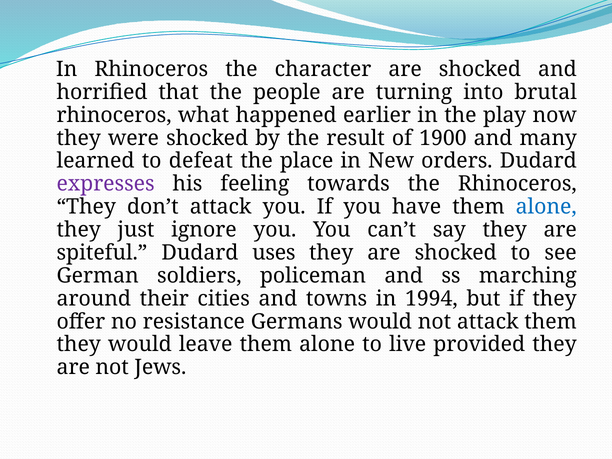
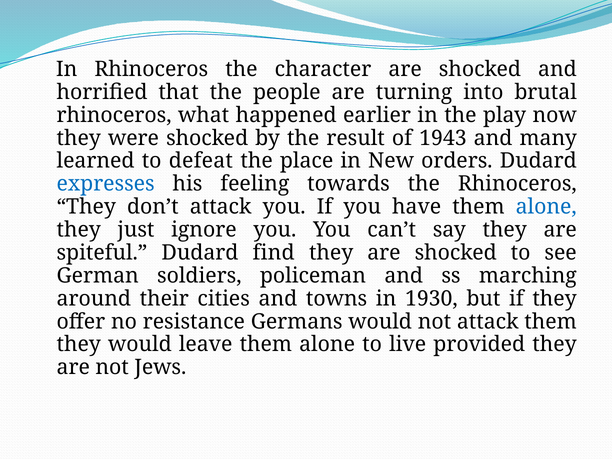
1900: 1900 -> 1943
expresses colour: purple -> blue
uses: uses -> find
1994: 1994 -> 1930
